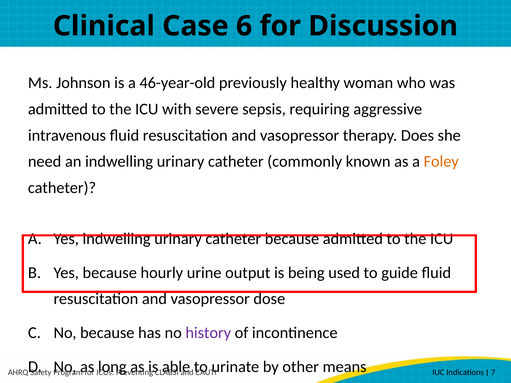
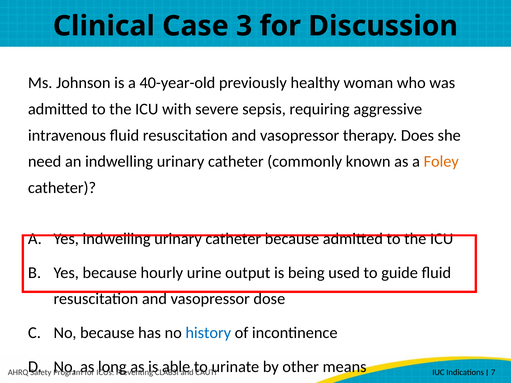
6: 6 -> 3
46-year-old: 46-year-old -> 40-year-old
history colour: purple -> blue
